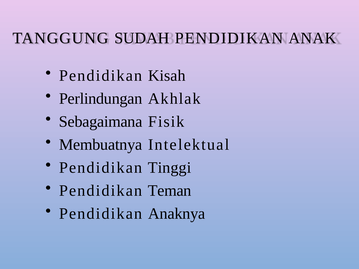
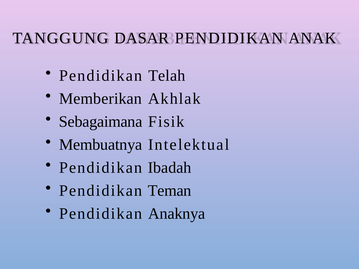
SUDAH: SUDAH -> DASAR
Kisah: Kisah -> Telah
Perlindungan: Perlindungan -> Memberikan
Tinggi: Tinggi -> Ibadah
